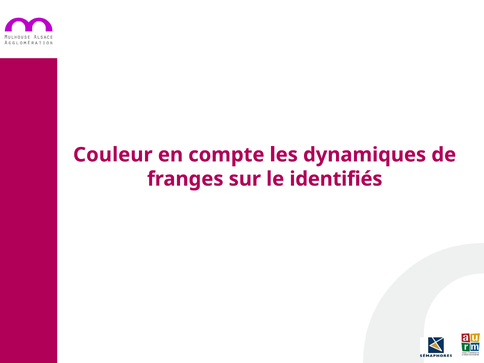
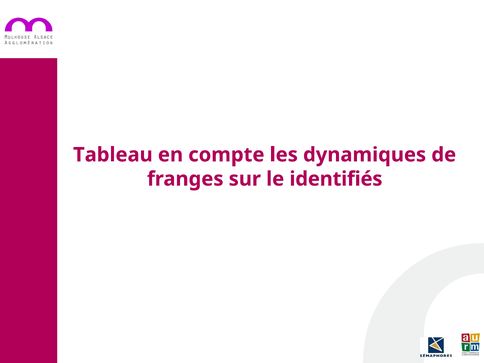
Couleur: Couleur -> Tableau
